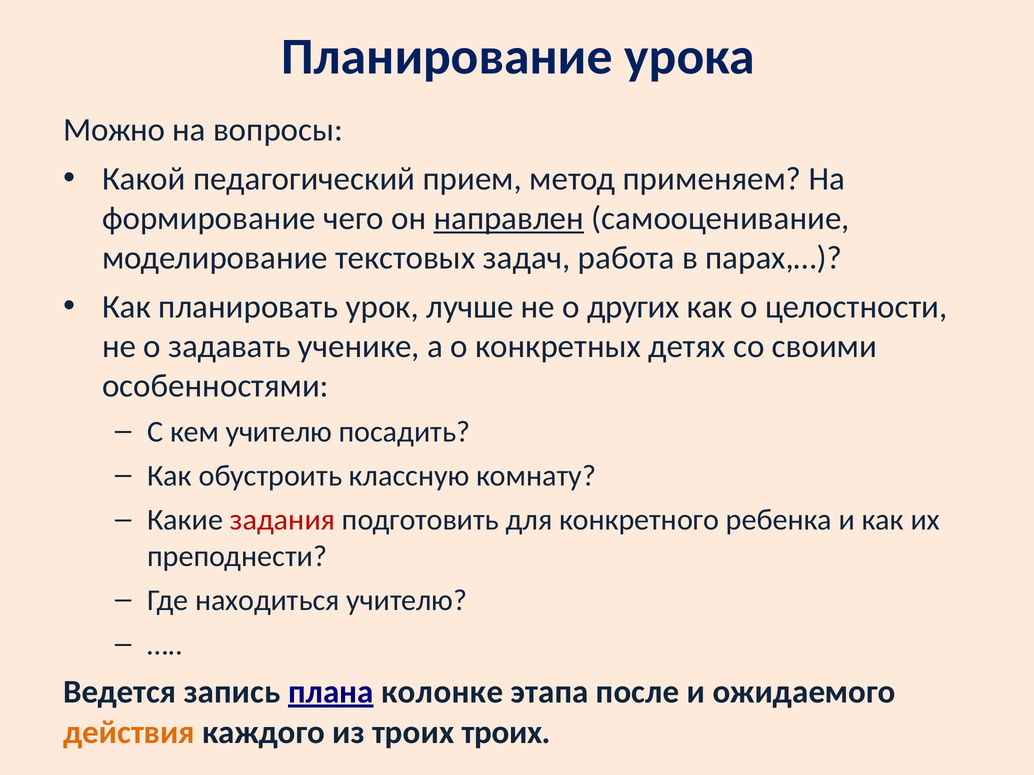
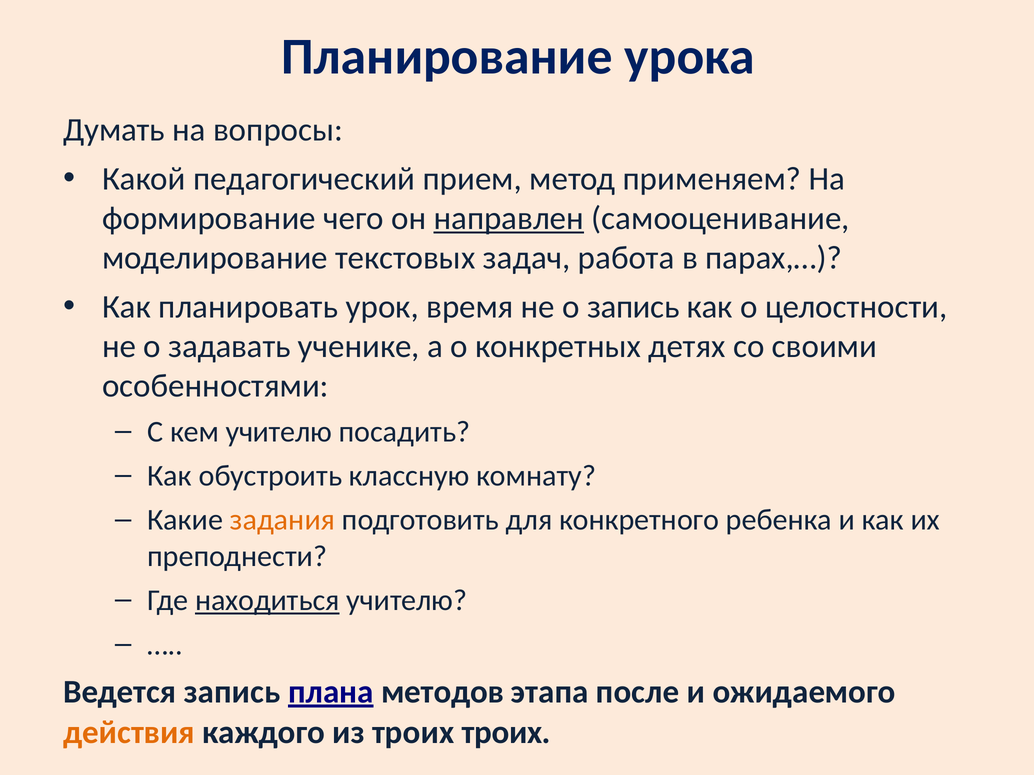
Можно: Можно -> Думать
лучше: лучше -> время
о других: других -> запись
задания colour: red -> orange
находиться underline: none -> present
колонке: колонке -> методов
